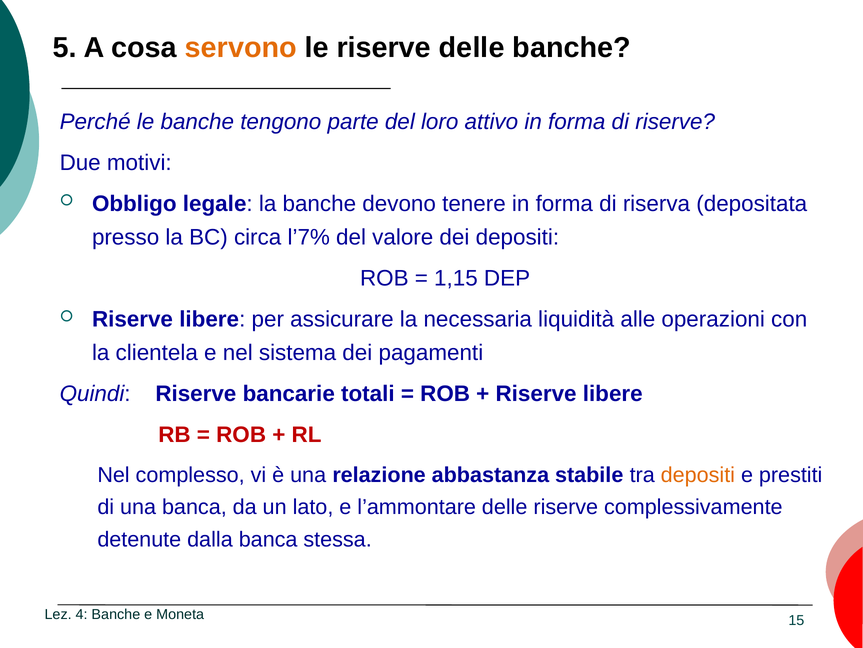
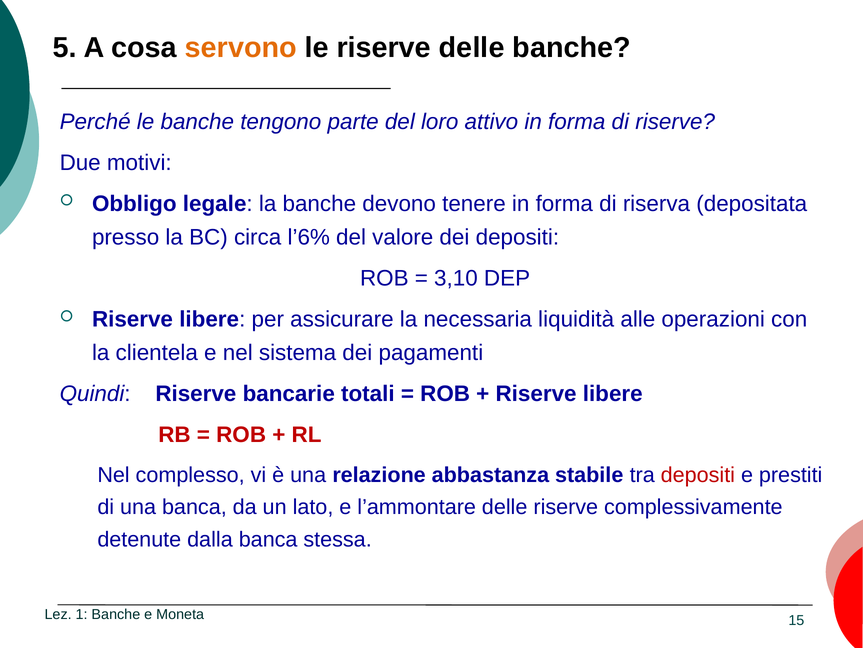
l’7%: l’7% -> l’6%
1,15: 1,15 -> 3,10
depositi at (698, 474) colour: orange -> red
4: 4 -> 1
